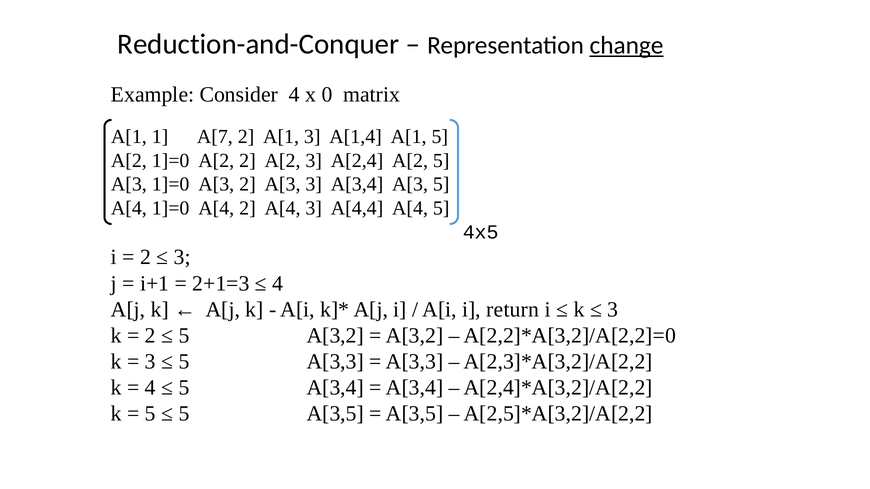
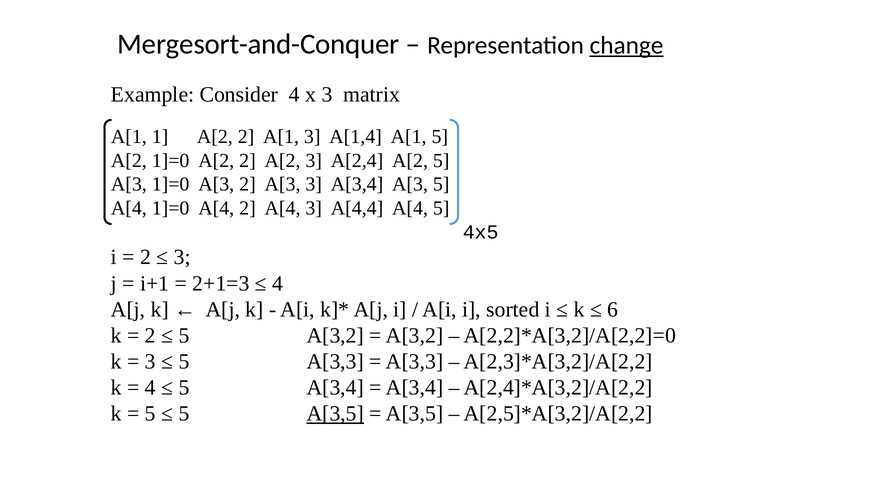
Reduction-and-Conquer: Reduction-and-Conquer -> Mergesort-and-Conquer
x 0: 0 -> 3
1 A[7: A[7 -> A[2
return: return -> sorted
3 at (613, 310): 3 -> 6
A[3,5 at (335, 414) underline: none -> present
